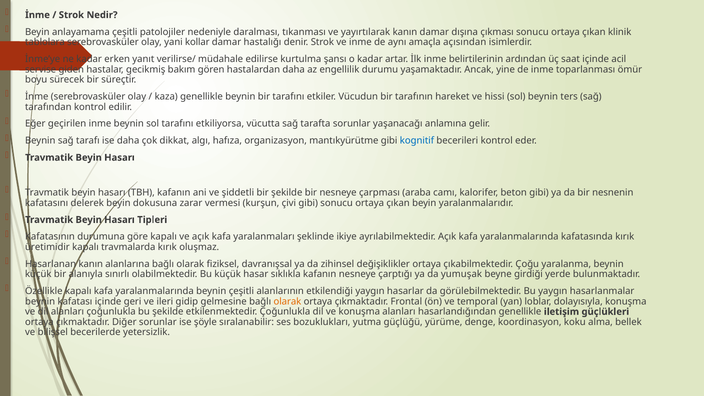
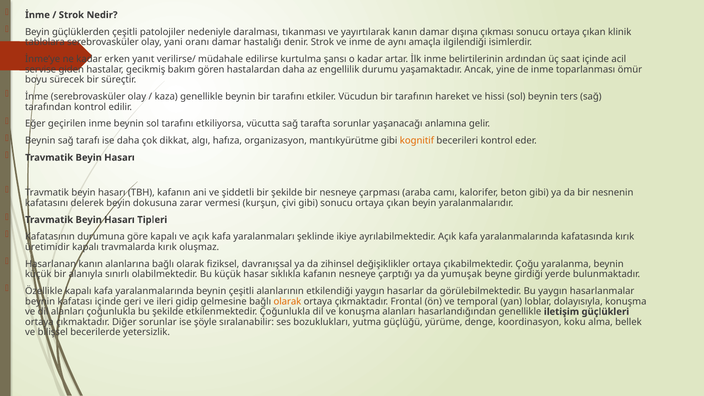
anlayamama: anlayamama -> güçlüklerden
kollar: kollar -> oranı
açısından: açısından -> ilgilendiği
kognitif colour: blue -> orange
